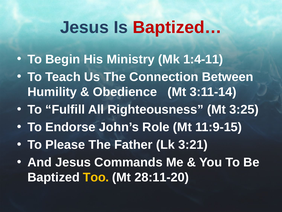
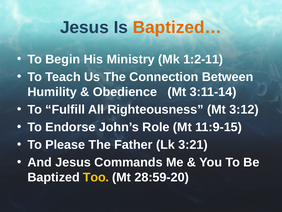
Baptized… colour: red -> orange
1:4-11: 1:4-11 -> 1:2-11
3:25: 3:25 -> 3:12
28:11-20: 28:11-20 -> 28:59-20
